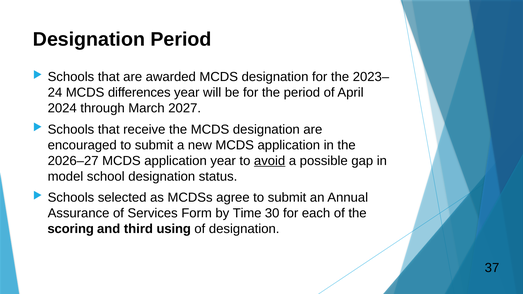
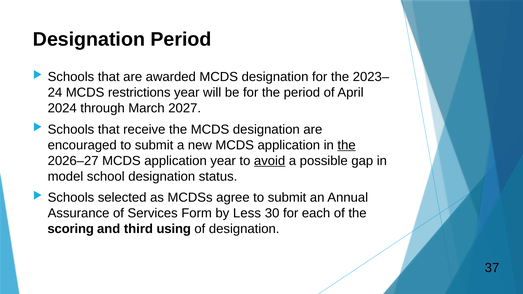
differences: differences -> restrictions
the at (347, 145) underline: none -> present
Time: Time -> Less
